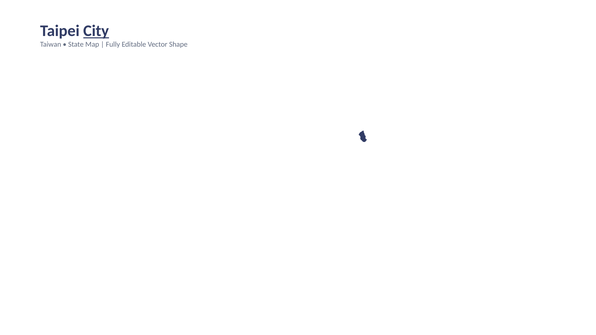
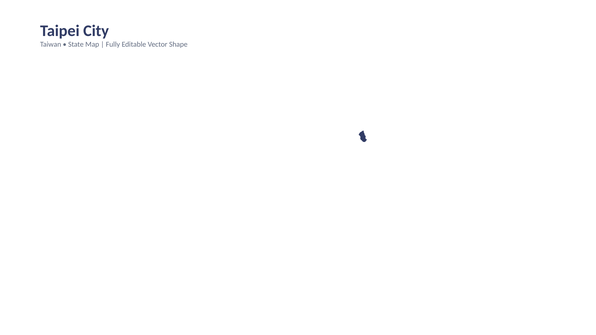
City underline: present -> none
